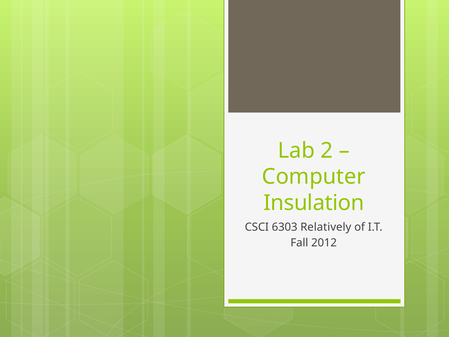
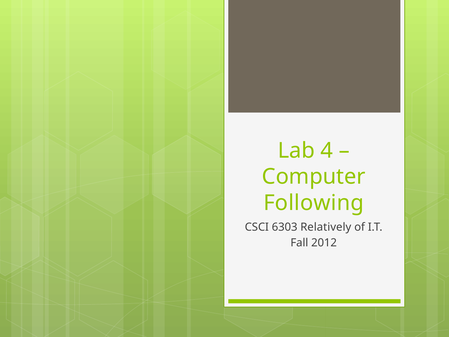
2: 2 -> 4
Insulation: Insulation -> Following
